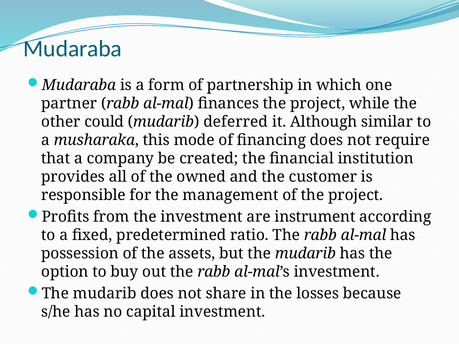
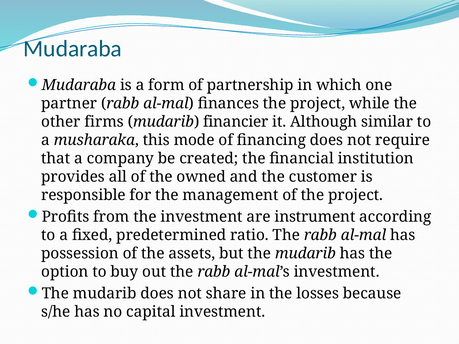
could: could -> firms
deferred: deferred -> financier
